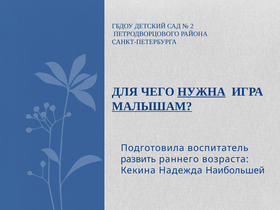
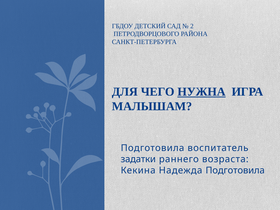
МАЛЫШАМ underline: present -> none
развить: развить -> задатки
Надежда Наибольшей: Наибольшей -> Подготовила
